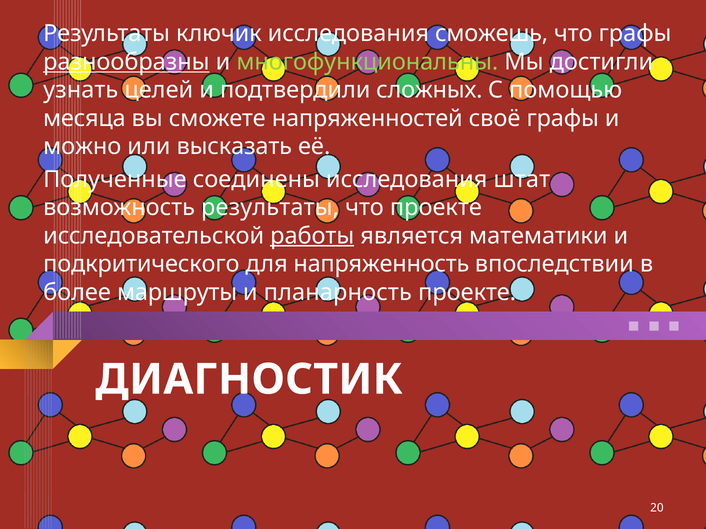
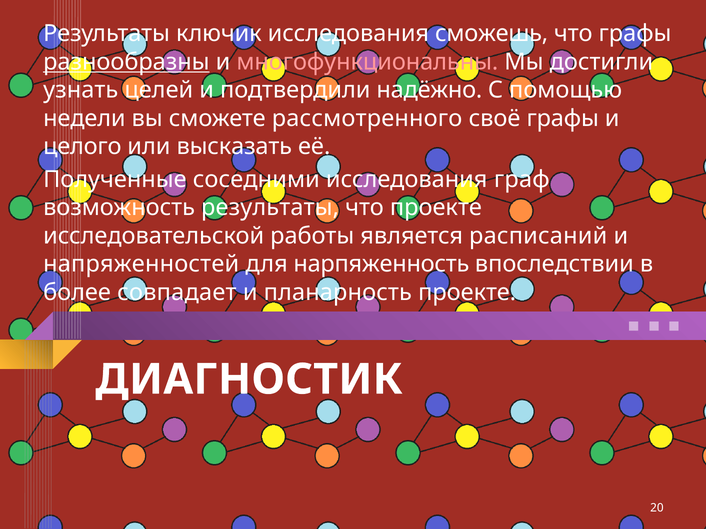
многофункциональны colour: light green -> pink
сложных: сложных -> надёжно
месяца: месяца -> недели
напряженностей: напряженностей -> рассмотренного
можно: можно -> целого
соединены: соединены -> соседними
штат: штат -> граф
работы underline: present -> none
математики: математики -> расписаний
подкритического: подкритического -> напряженностей
напряженность: напряженность -> нарпяженность
маршруты: маршруты -> совпадает
